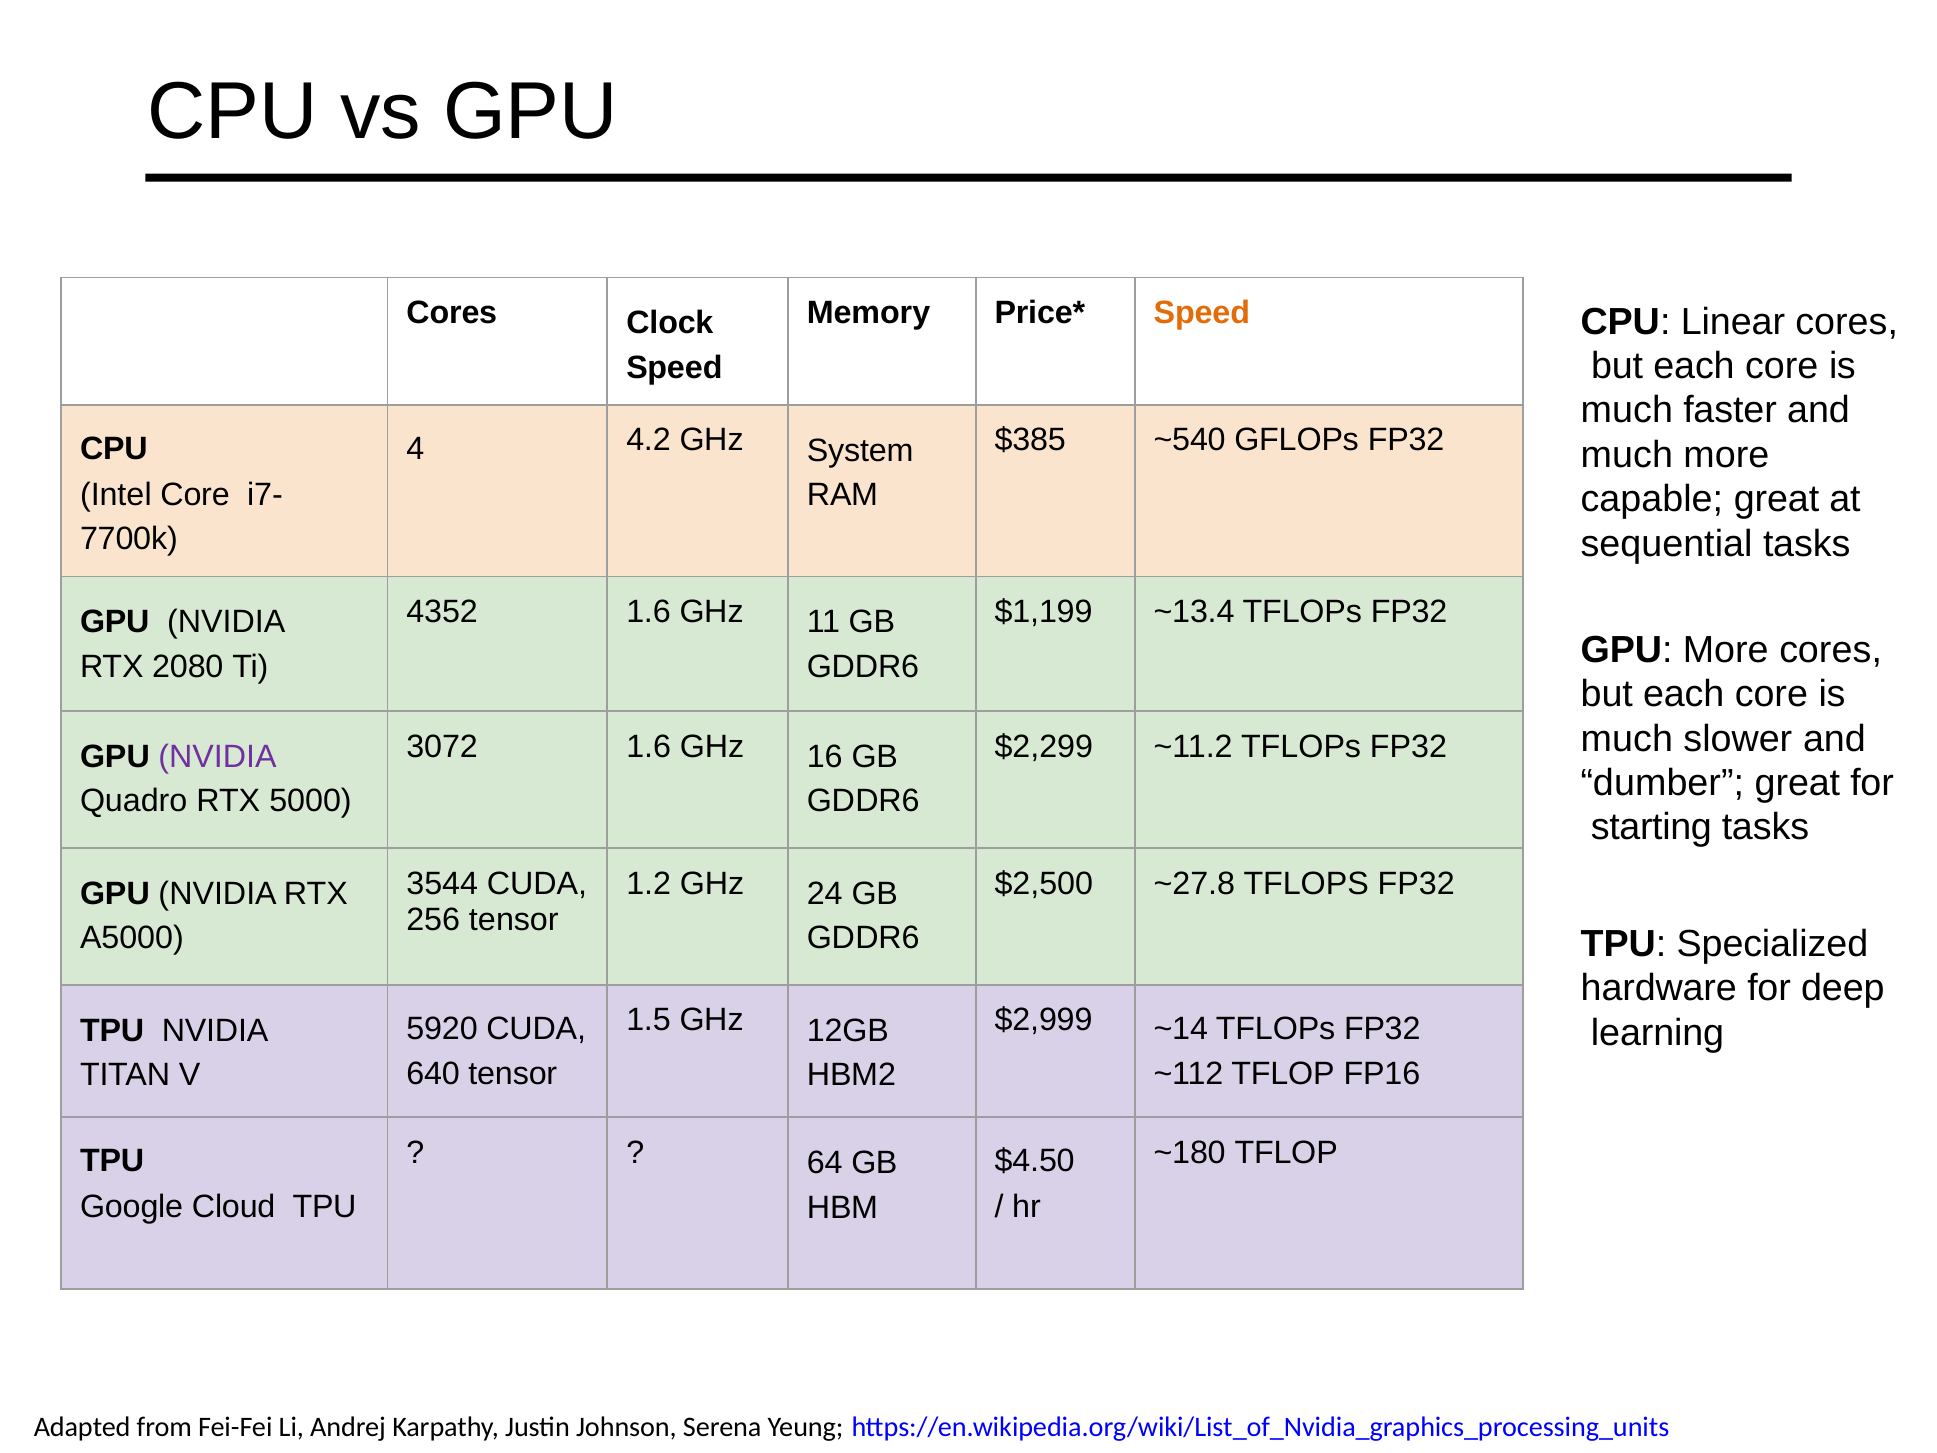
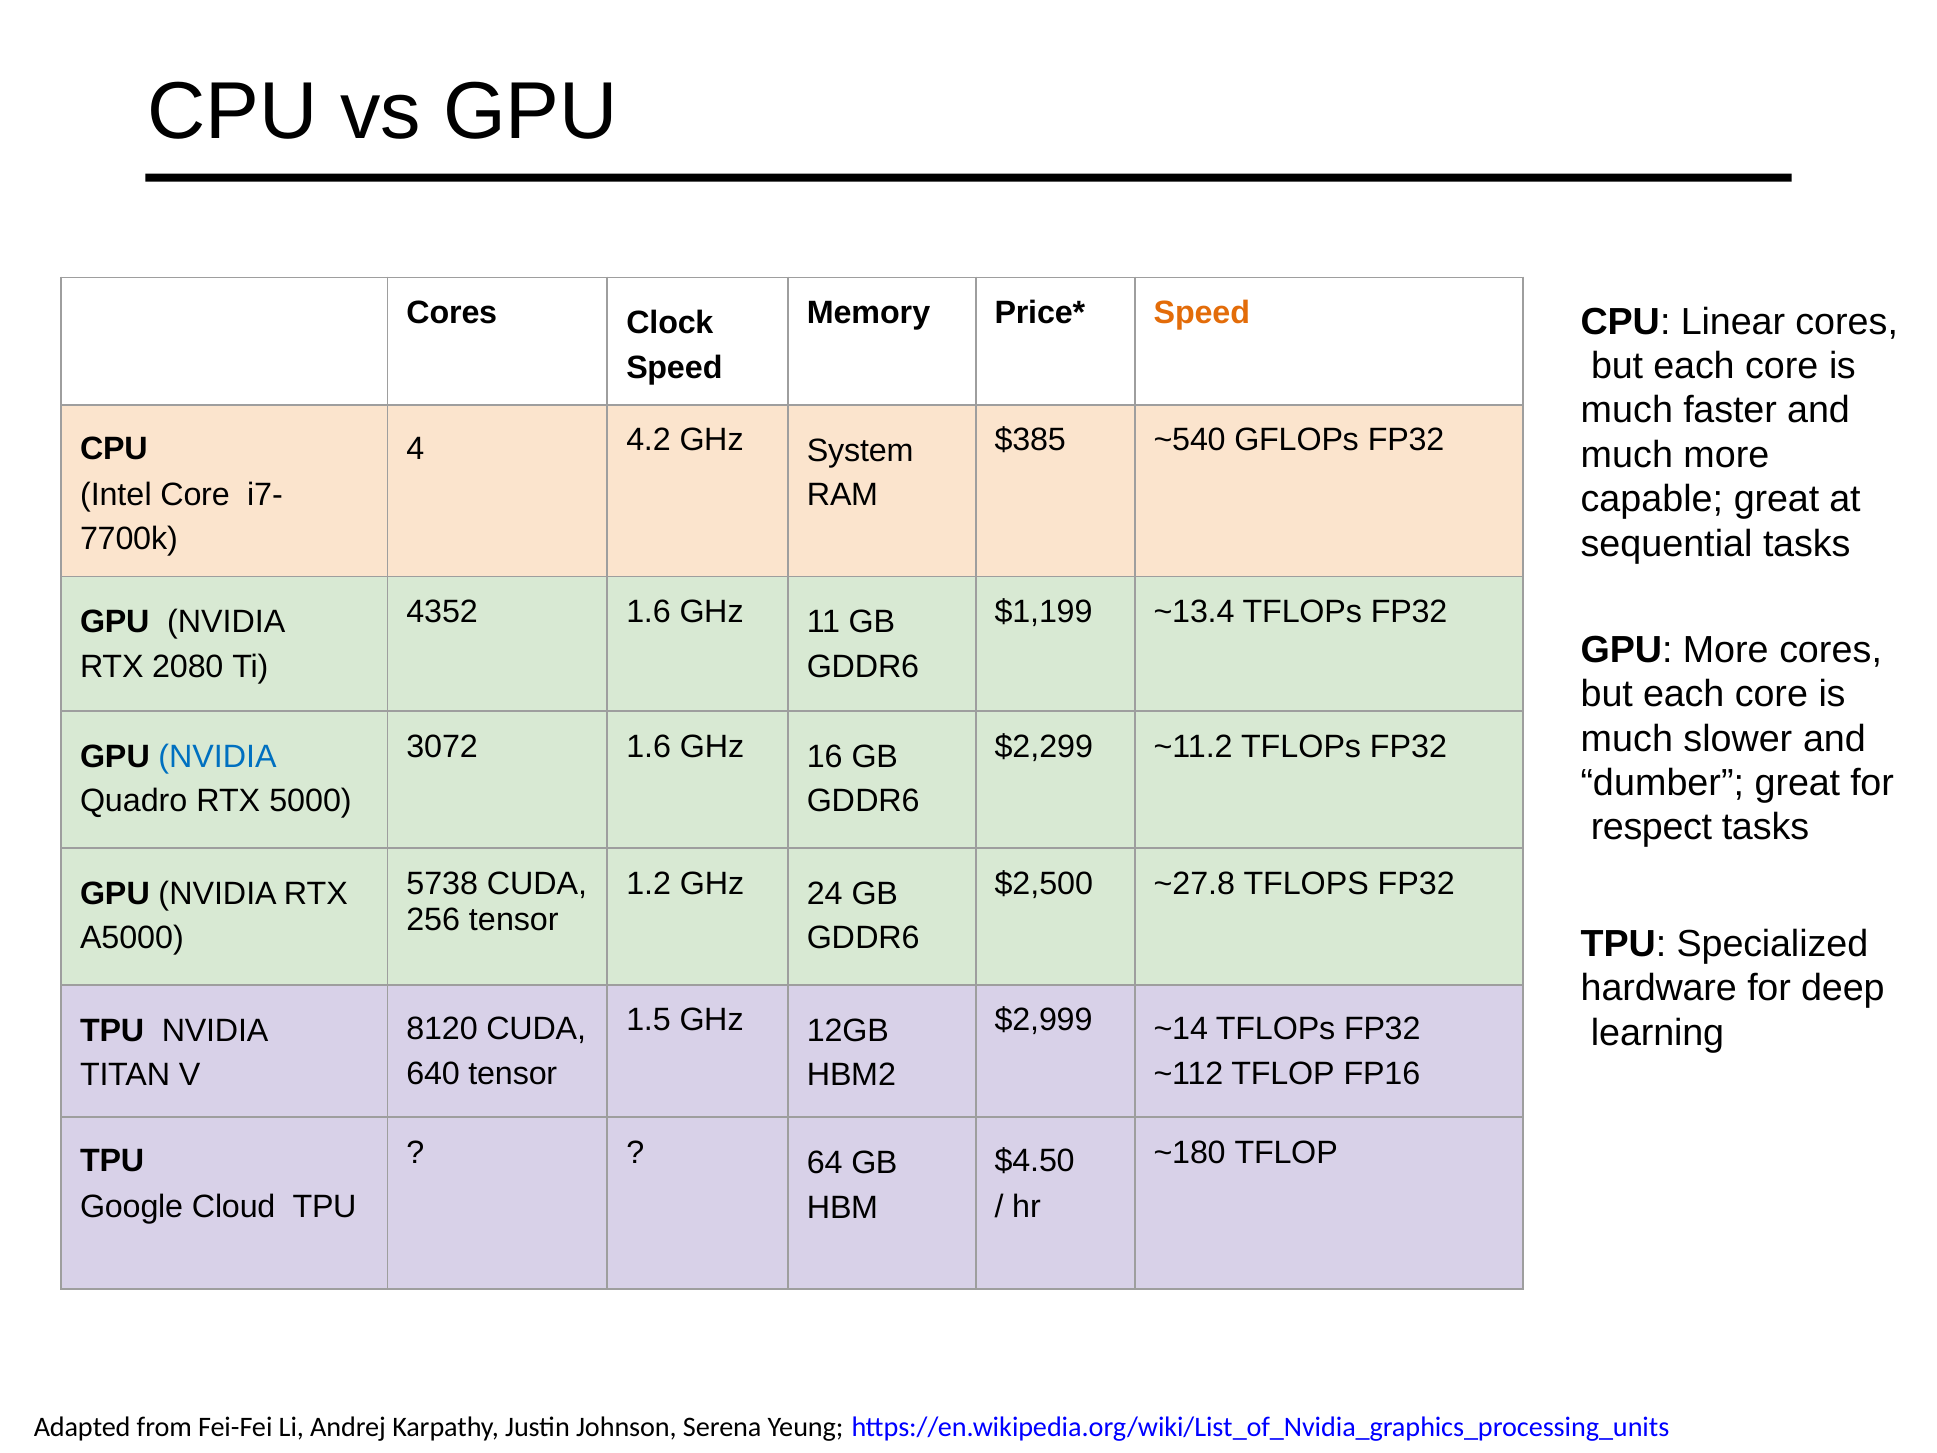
NVIDIA at (218, 757) colour: purple -> blue
starting: starting -> respect
3544: 3544 -> 5738
5920: 5920 -> 8120
